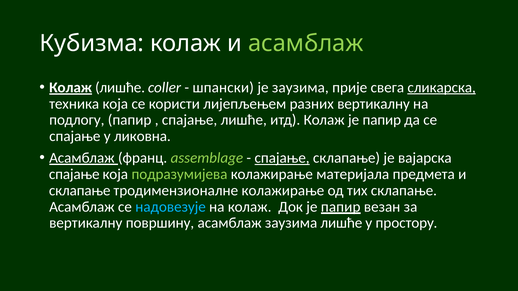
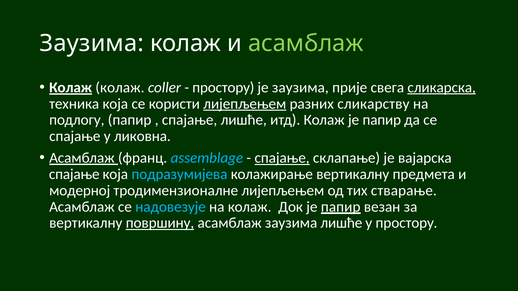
Кубизма at (92, 44): Кубизма -> Заузима
Колаж лишће: лишће -> колаж
шпански at (223, 88): шпански -> простору
лијепљењем at (245, 104) underline: none -> present
разних вертикалну: вертикалну -> сликарству
assemblage colour: light green -> light blue
подразумијева colour: light green -> light blue
колажирање материјала: материјала -> вертикалну
склапање at (80, 191): склапање -> модерној
тродимензионалне колажирање: колажирање -> лијепљењем
тих склапање: склапање -> стварање
површину underline: none -> present
